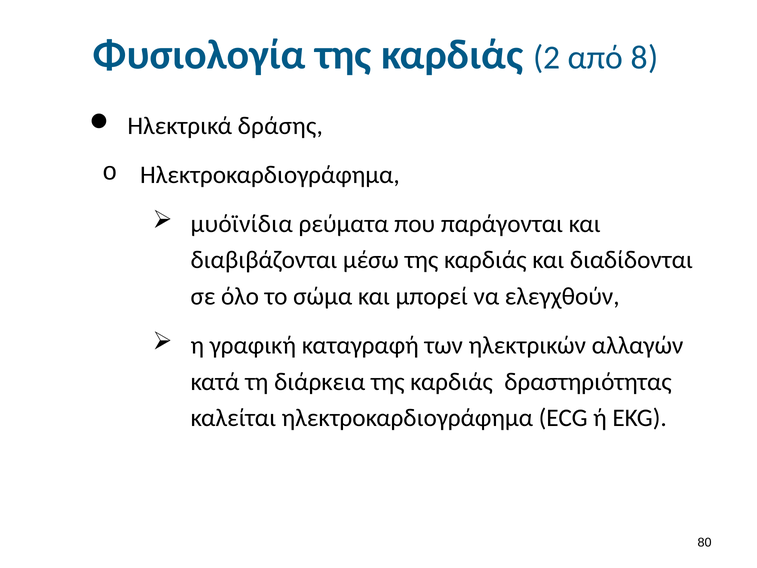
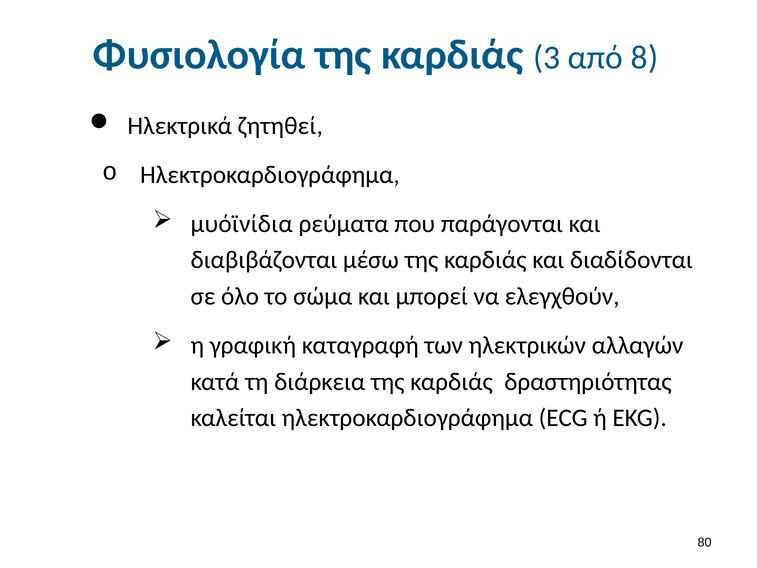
2: 2 -> 3
δράσης: δράσης -> ζητηθεί
